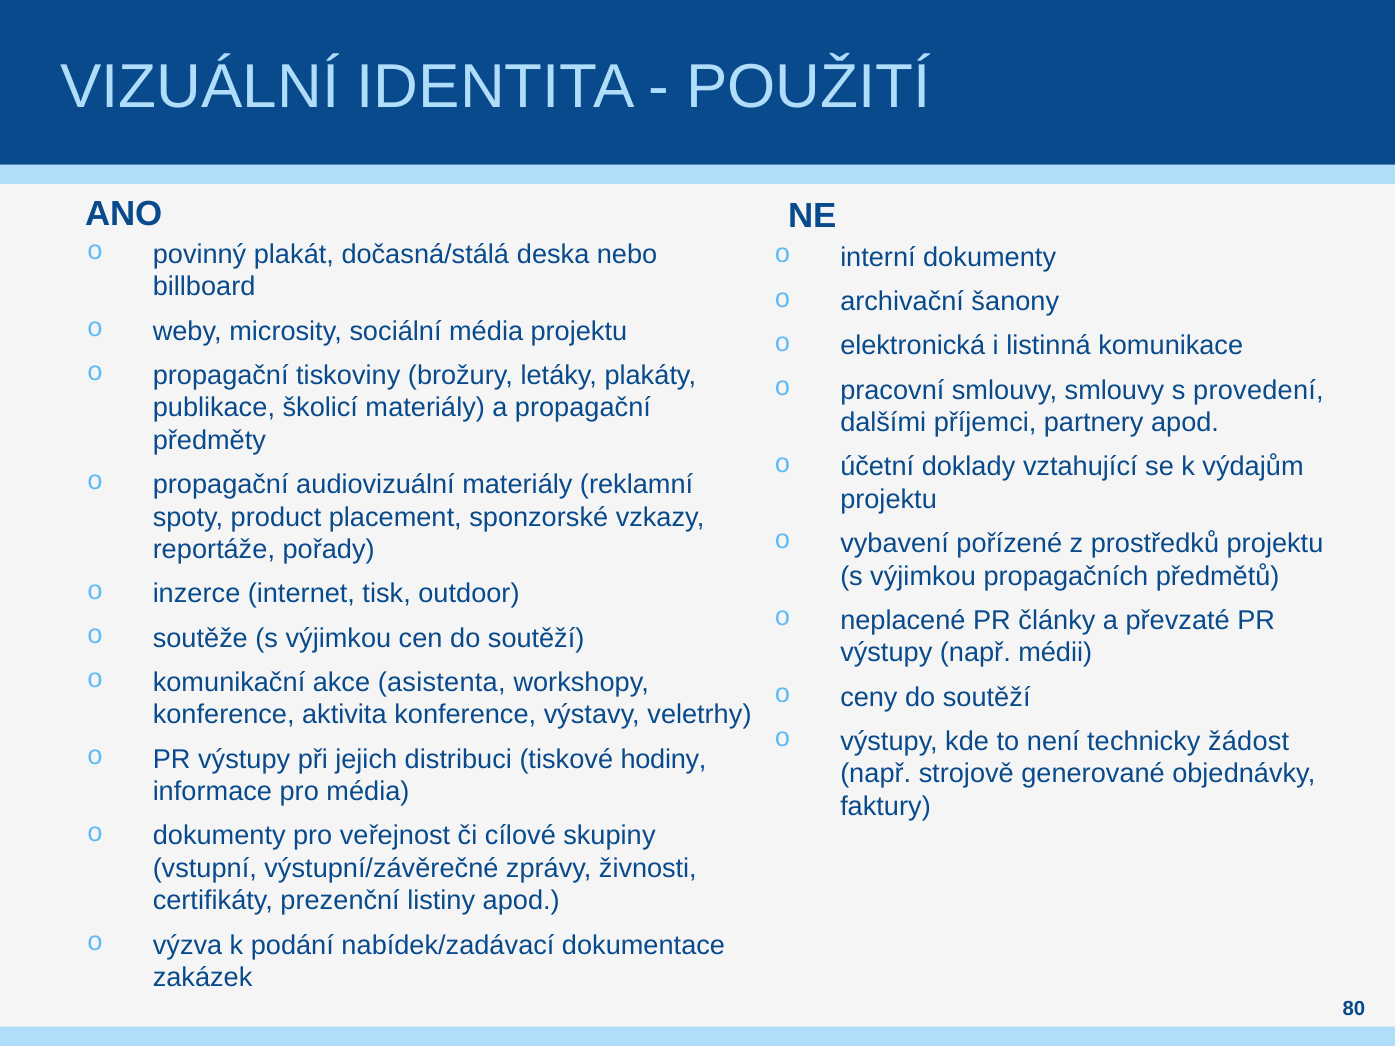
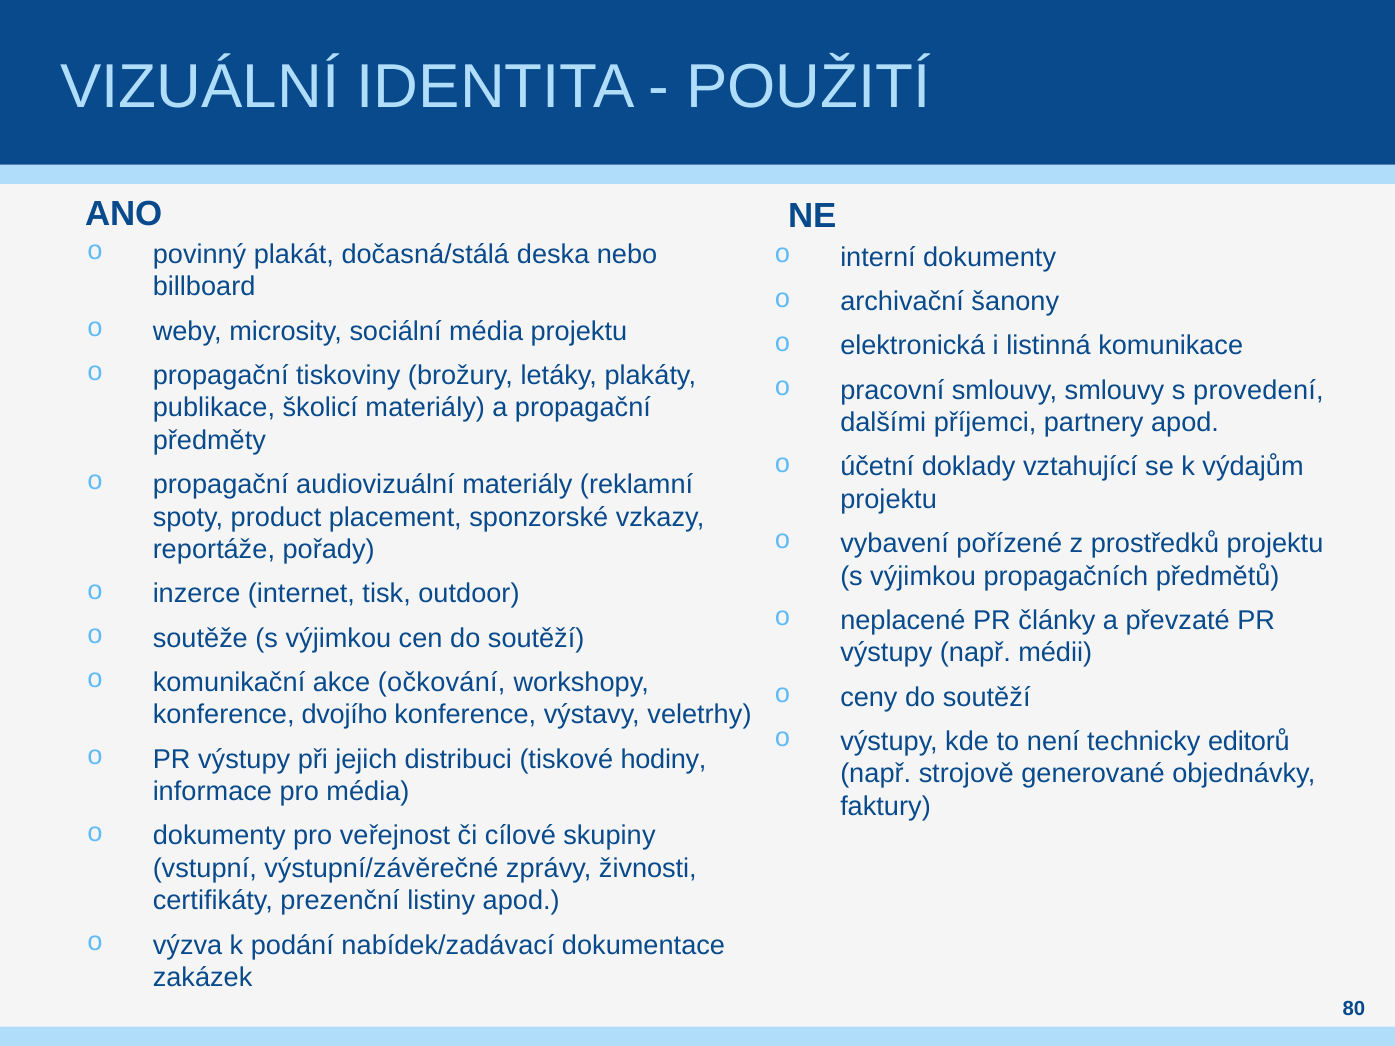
asistenta: asistenta -> očkování
aktivita: aktivita -> dvojího
žádost: žádost -> editorů
